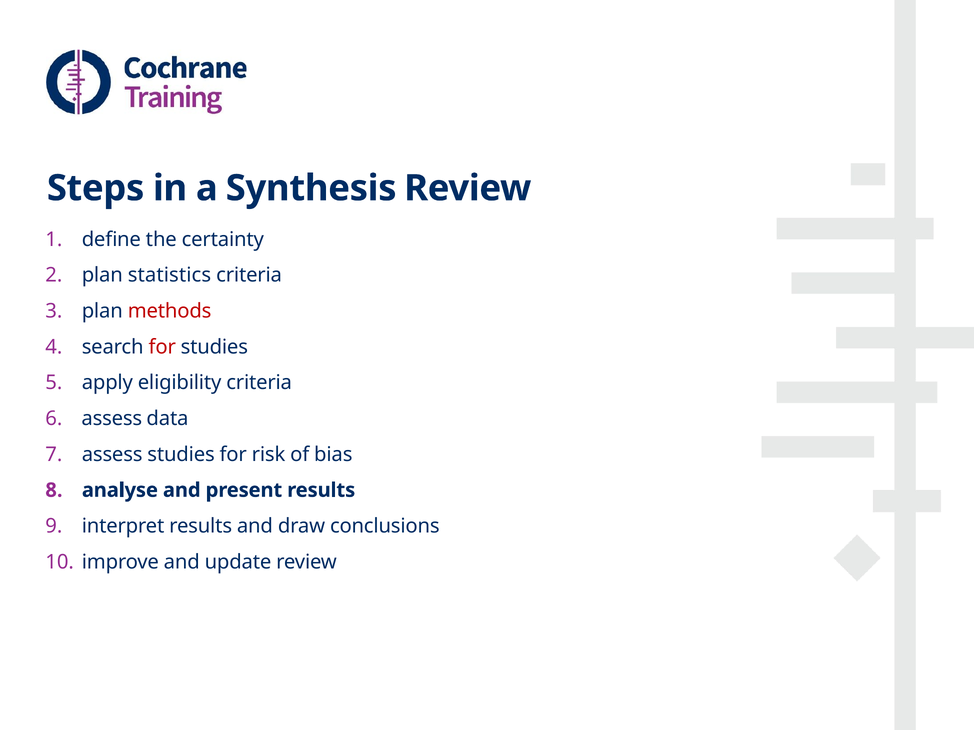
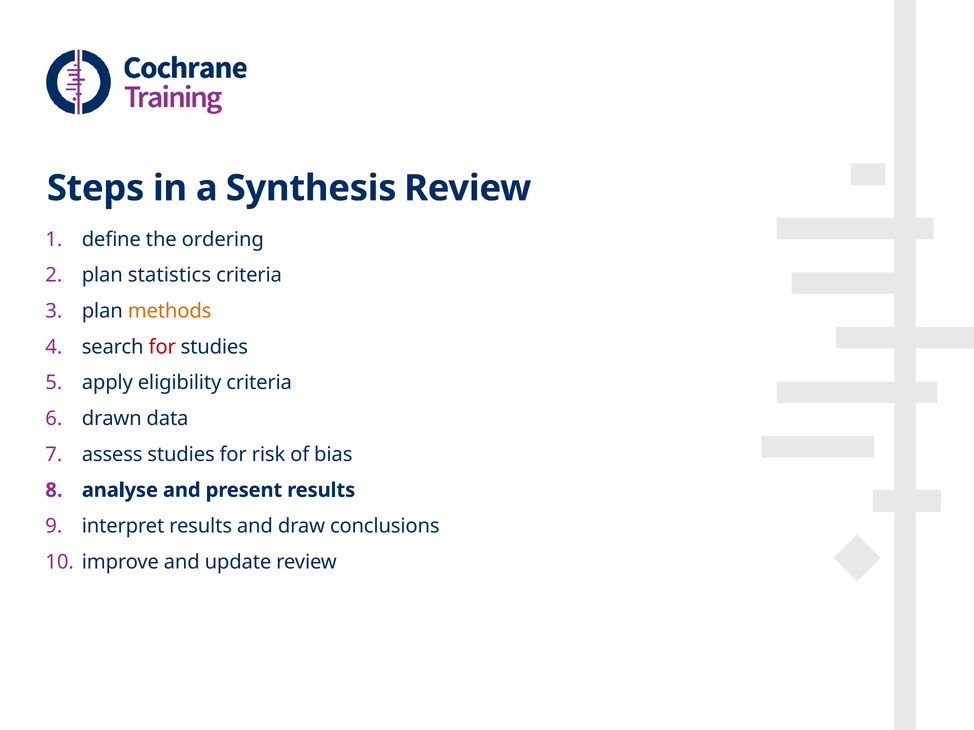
certainty: certainty -> ordering
methods colour: red -> orange
assess at (112, 419): assess -> drawn
